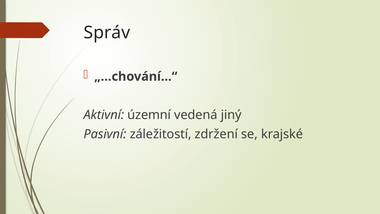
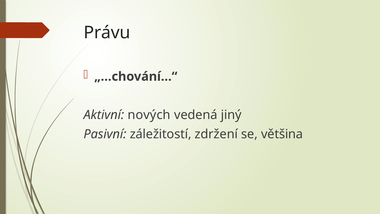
Správ: Správ -> Právu
územní: územní -> nových
krajské: krajské -> většina
